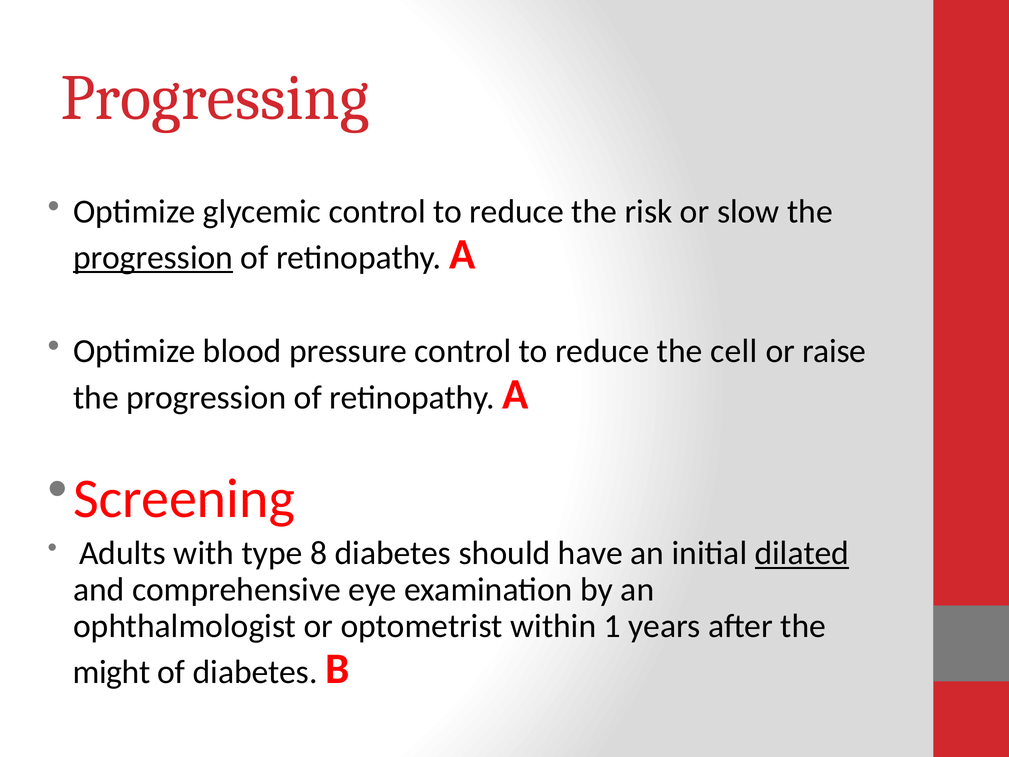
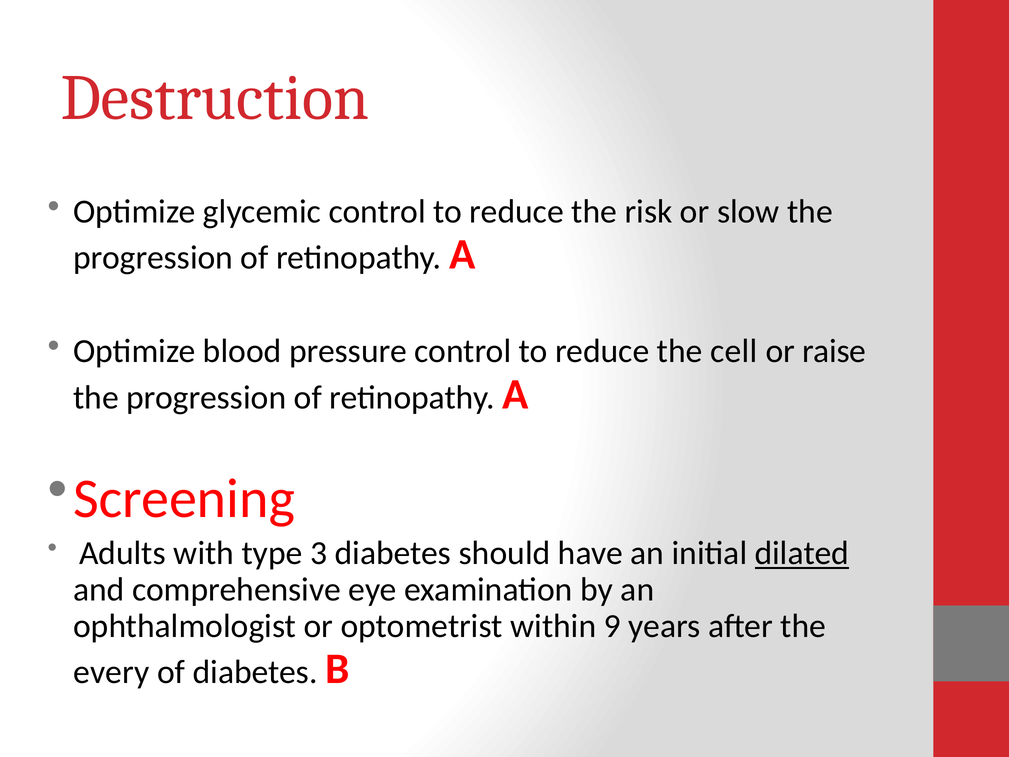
Progressing: Progressing -> Destruction
progression at (153, 258) underline: present -> none
8: 8 -> 3
1: 1 -> 9
might: might -> every
